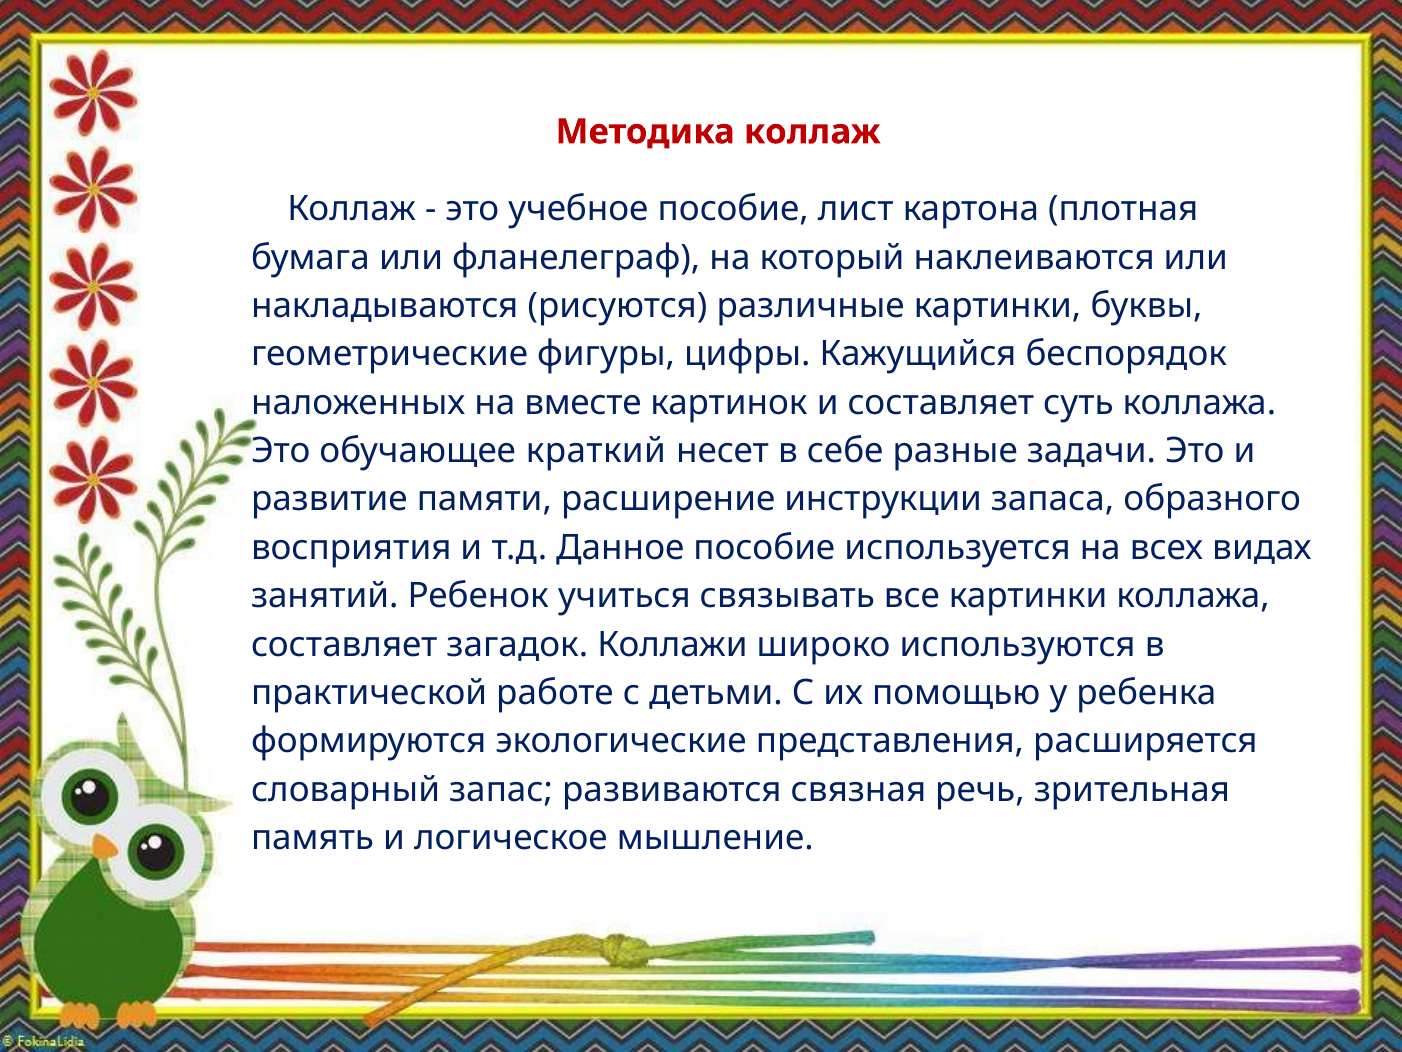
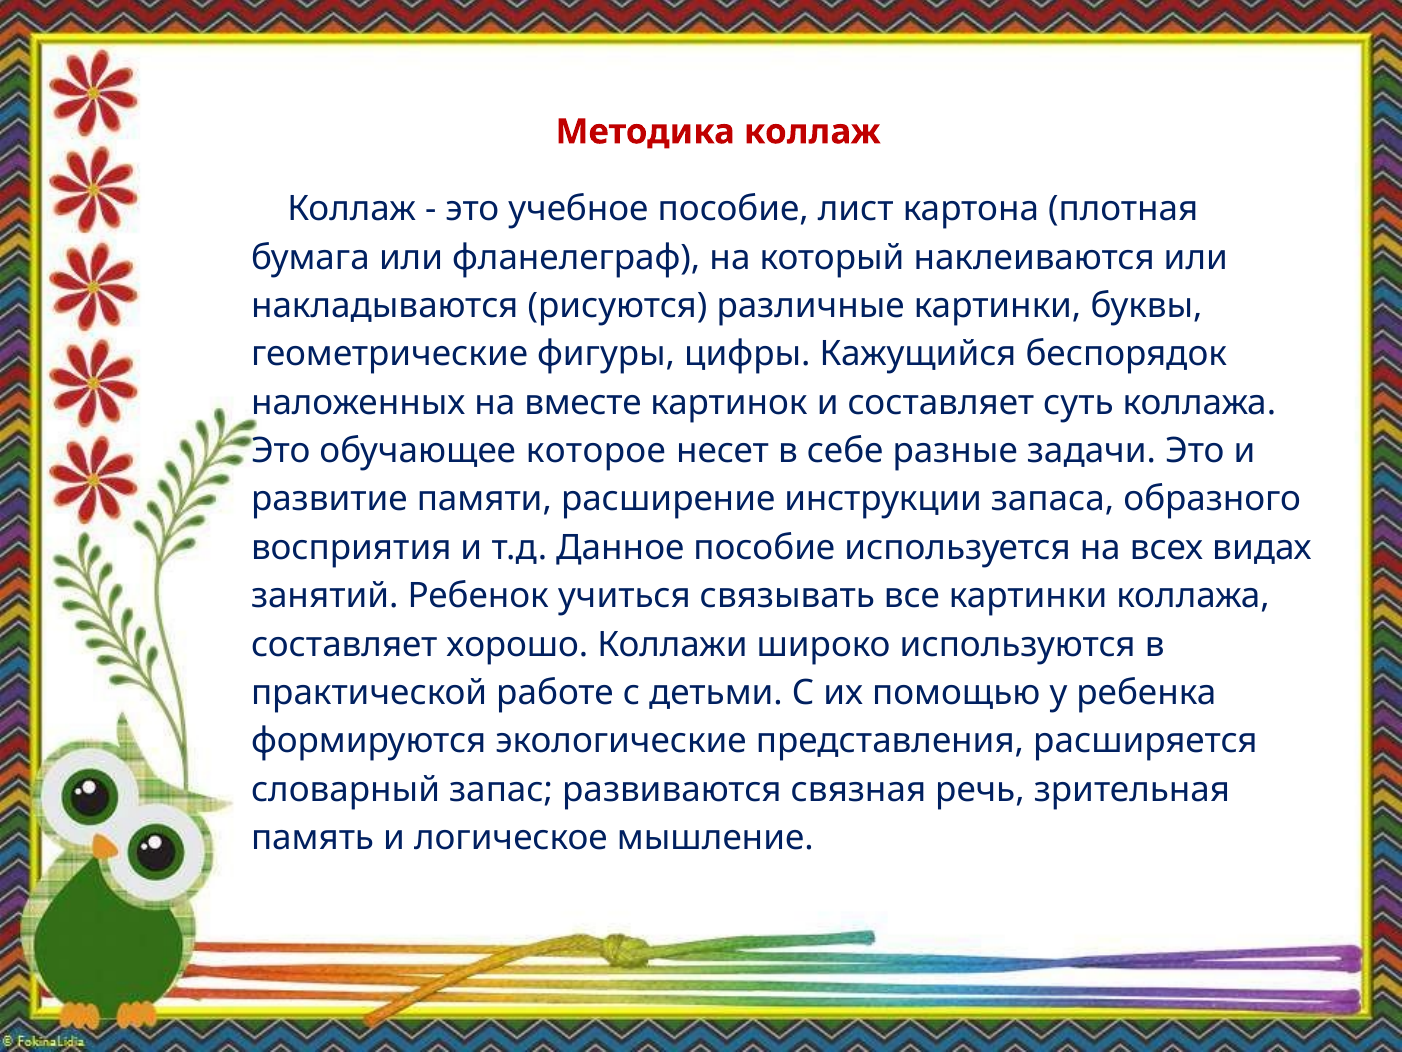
краткий: краткий -> которое
загадок: загадок -> хорошо
